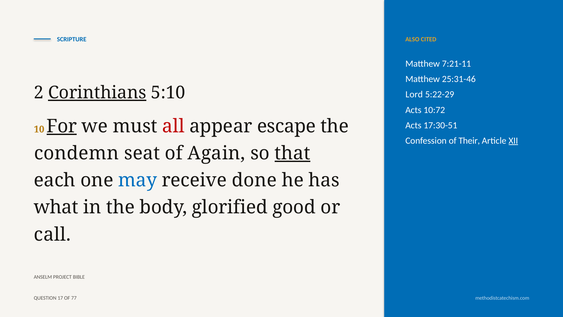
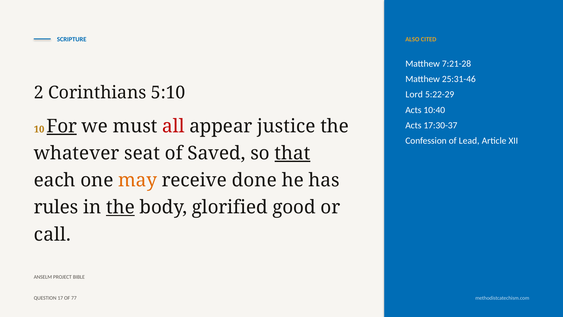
7:21-11: 7:21-11 -> 7:21-28
Corinthians underline: present -> none
10:72: 10:72 -> 10:40
17:30-51: 17:30-51 -> 17:30-37
escape: escape -> justice
Their: Their -> Lead
XII underline: present -> none
condemn: condemn -> whatever
Again: Again -> Saved
may colour: blue -> orange
what: what -> rules
the at (120, 207) underline: none -> present
